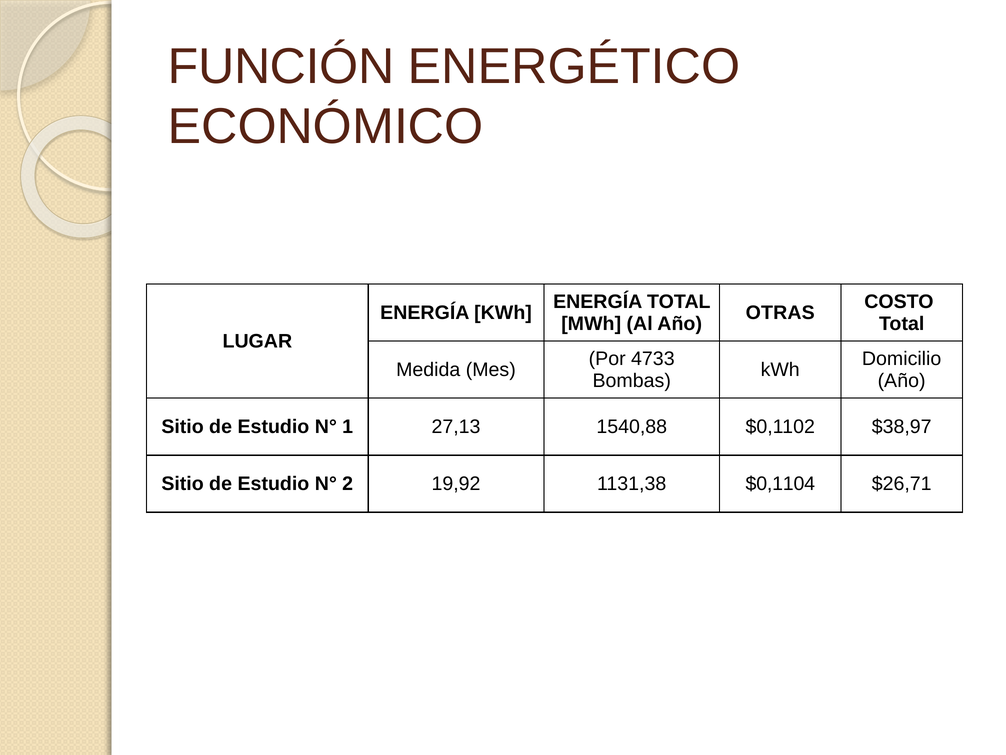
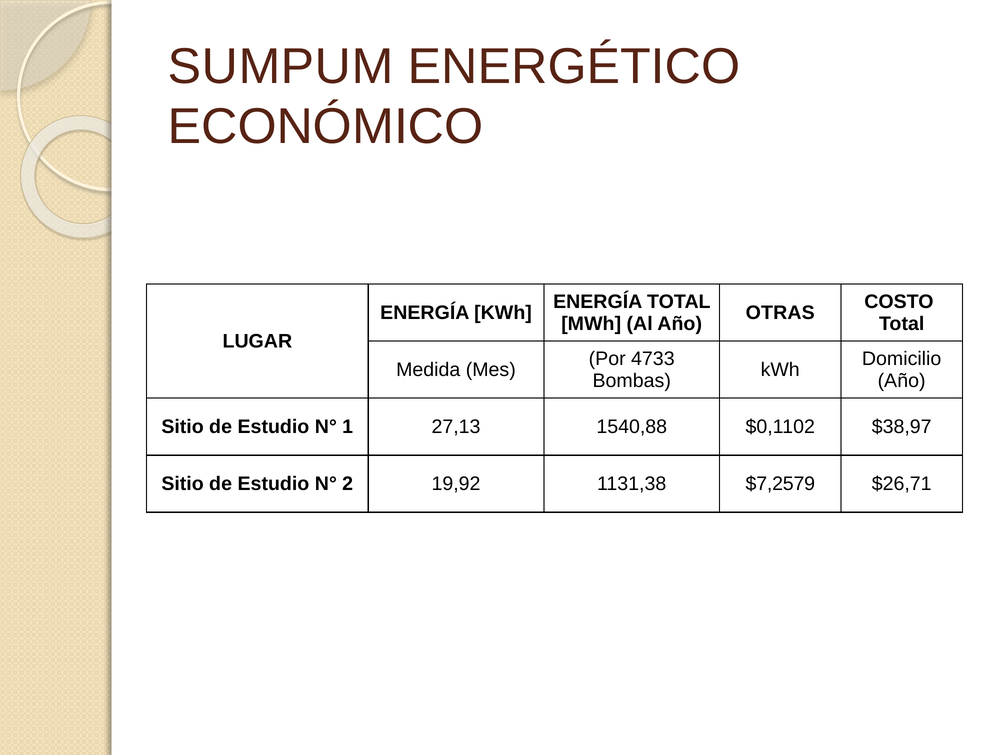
FUNCIÓN: FUNCIÓN -> SUMPUM
$0,1104: $0,1104 -> $7,2579
